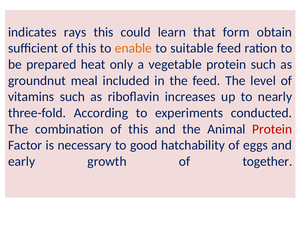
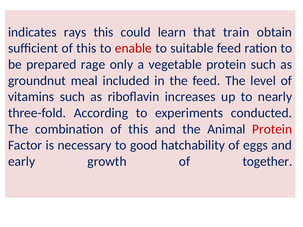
form: form -> train
enable colour: orange -> red
heat: heat -> rage
